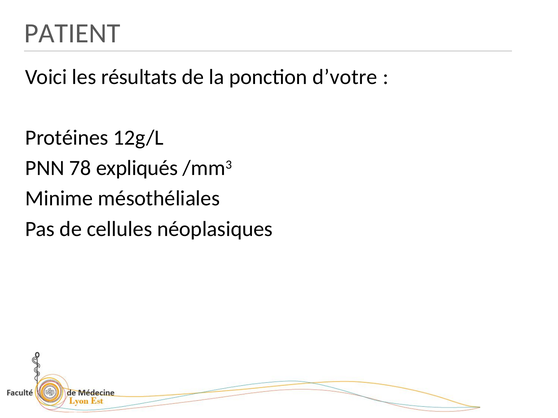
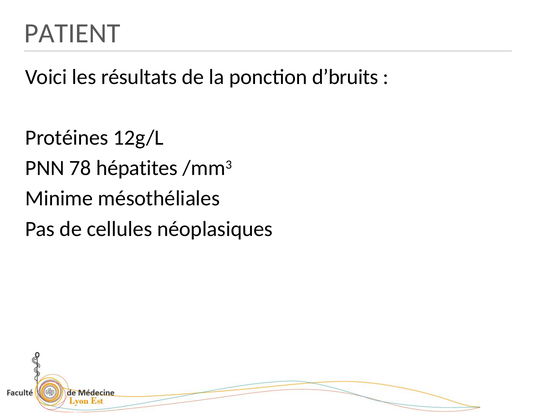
d’votre: d’votre -> d’bruits
expliqués: expliqués -> hépatites
